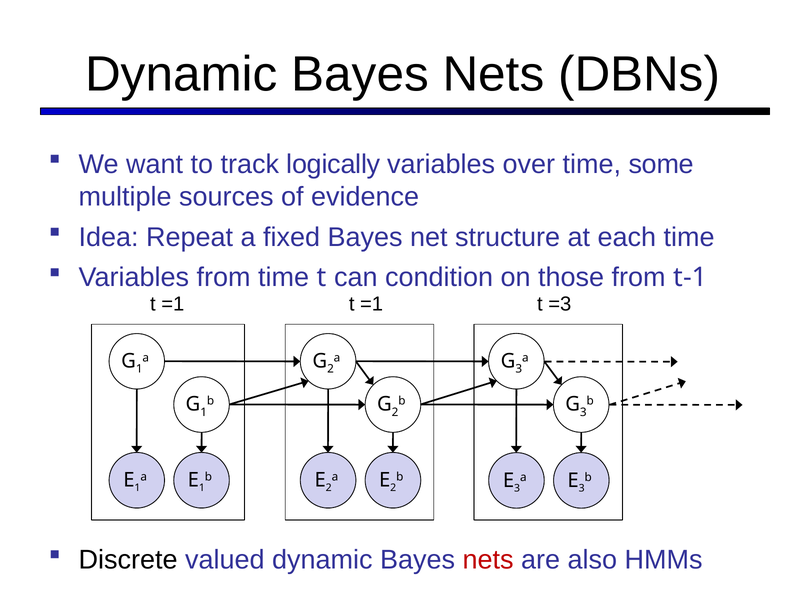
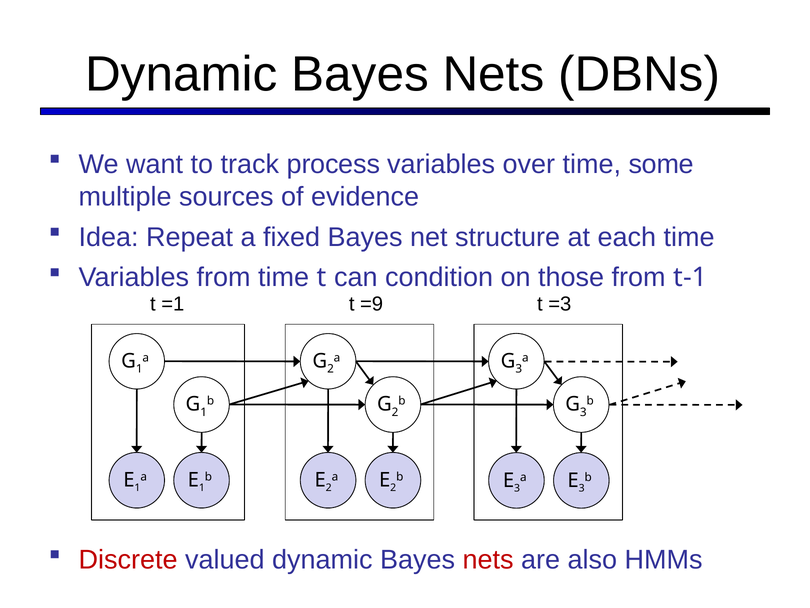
logically: logically -> process
=1 t =1: =1 -> =9
Discrete colour: black -> red
